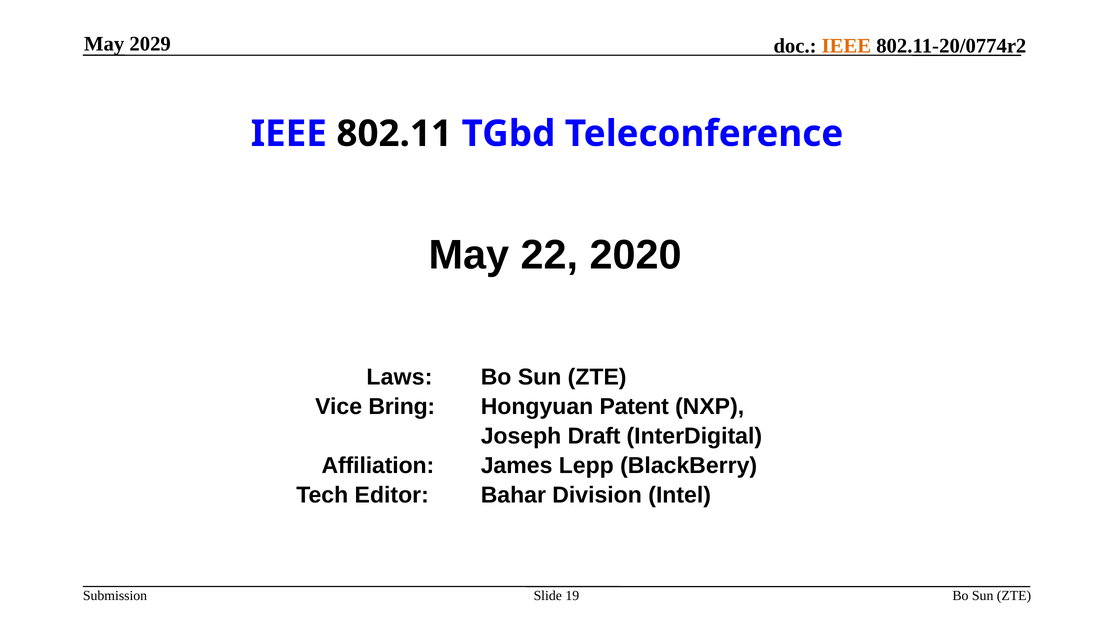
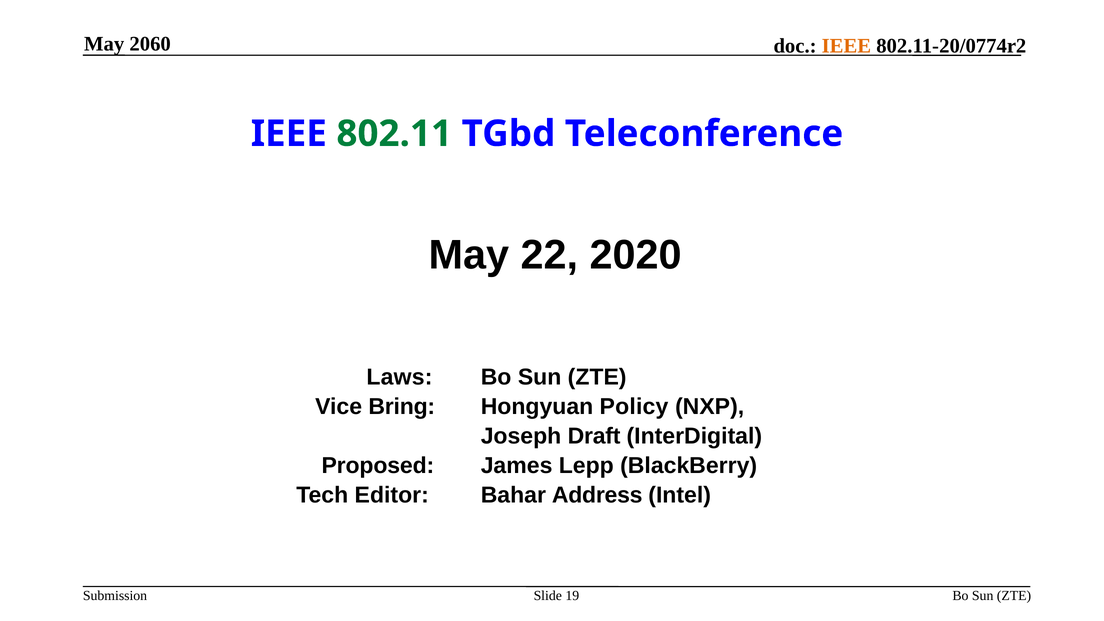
2029: 2029 -> 2060
802.11 colour: black -> green
Patent: Patent -> Policy
Affiliation: Affiliation -> Proposed
Division: Division -> Address
